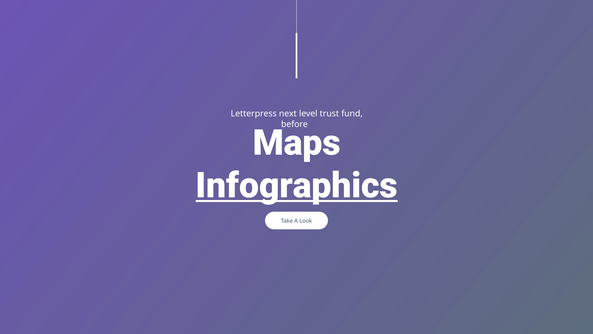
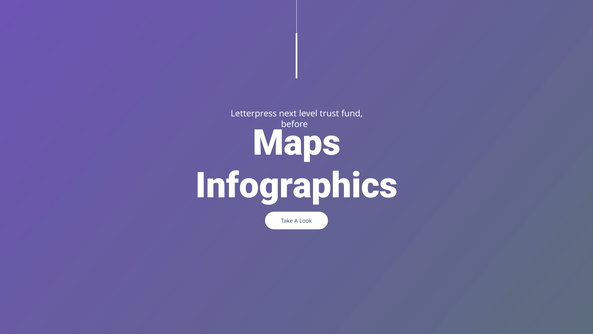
Infographics underline: present -> none
